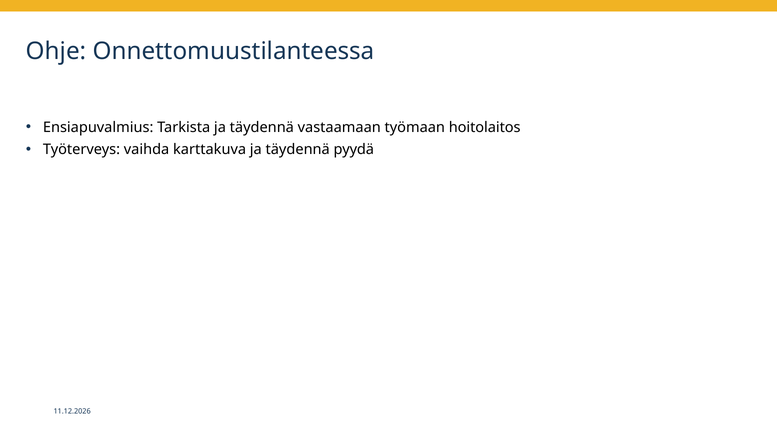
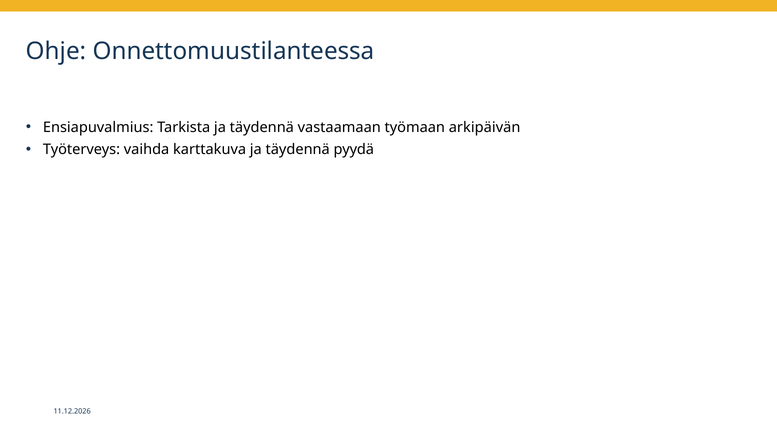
hoitolaitos: hoitolaitos -> arkipäivän
